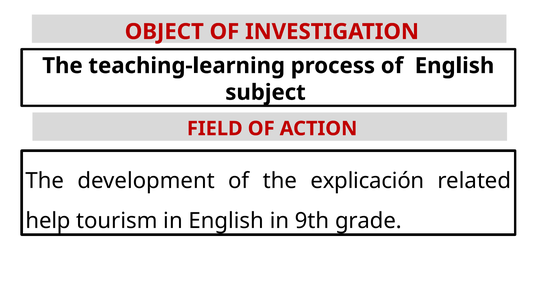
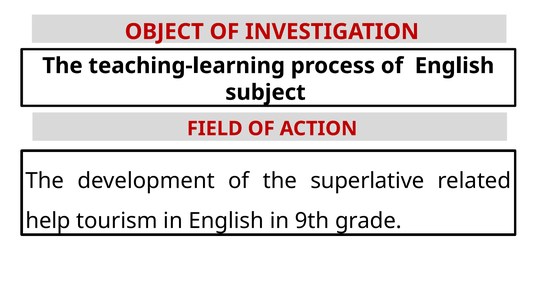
explicación: explicación -> superlative
